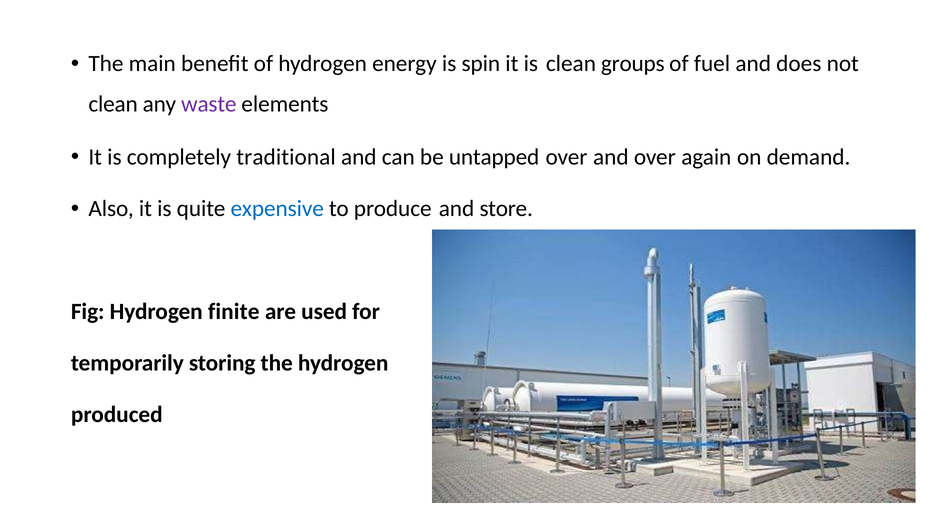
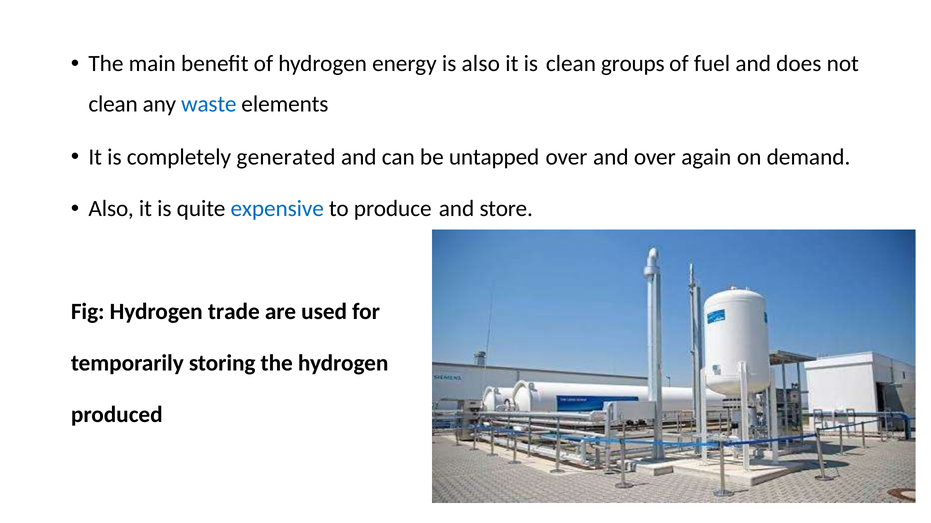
is spin: spin -> also
waste colour: purple -> blue
traditional: traditional -> generated
finite: finite -> trade
